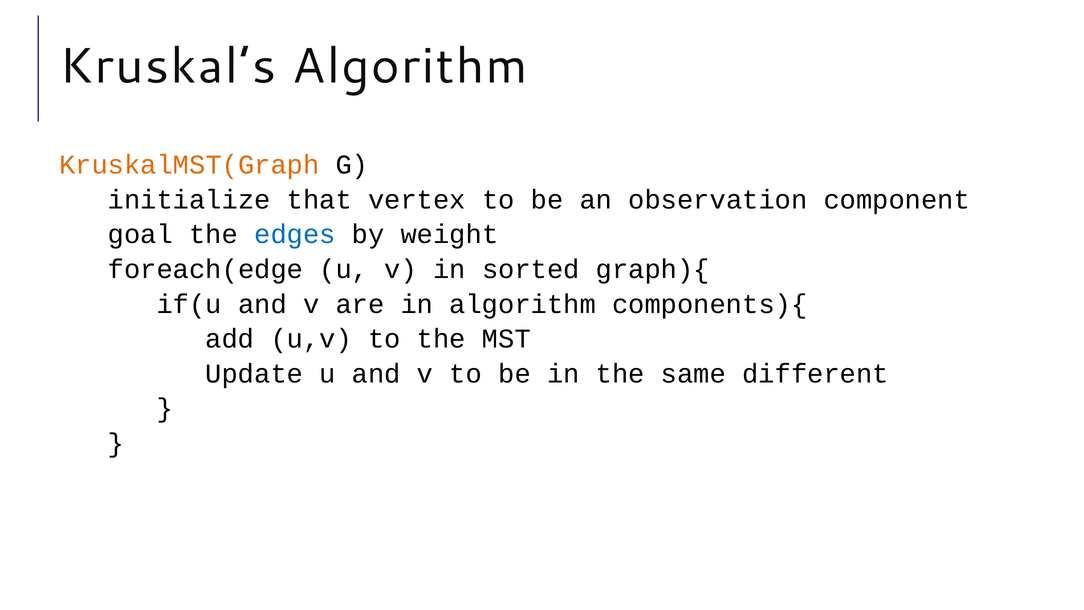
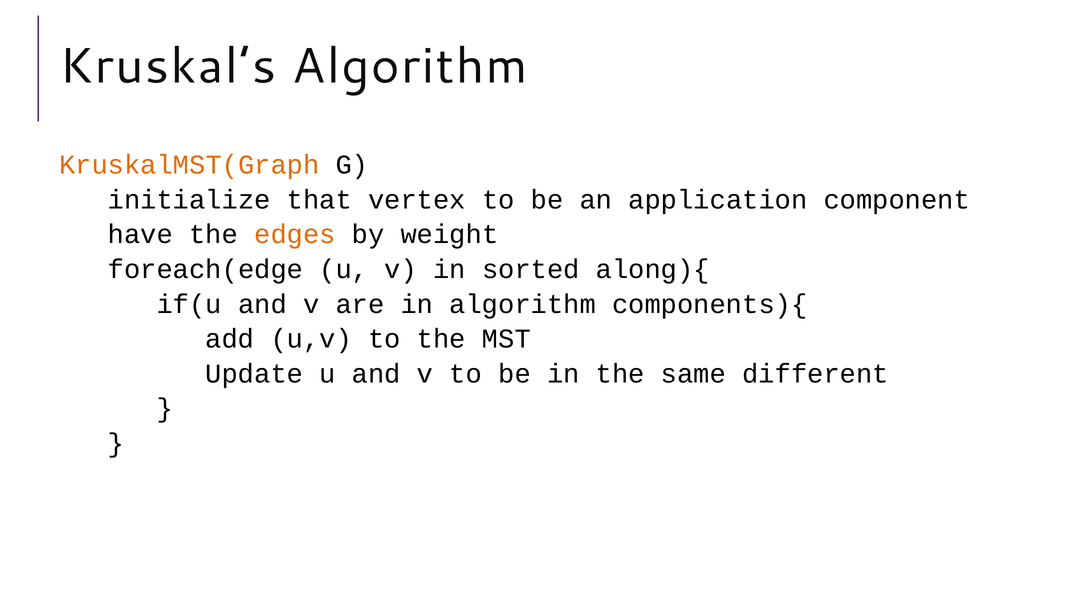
observation: observation -> application
goal: goal -> have
edges colour: blue -> orange
graph){: graph){ -> along){
